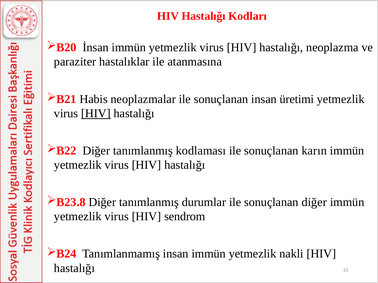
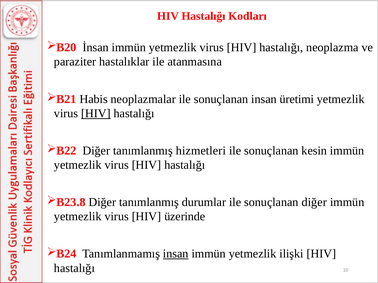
kodlaması: kodlaması -> hizmetleri
karın: karın -> kesin
sendrom: sendrom -> üzerinde
insan at (176, 254) underline: none -> present
nakli: nakli -> ilişki
